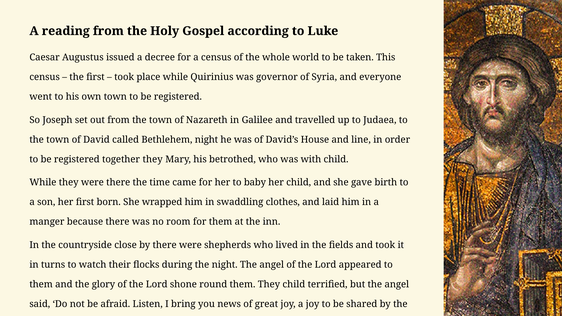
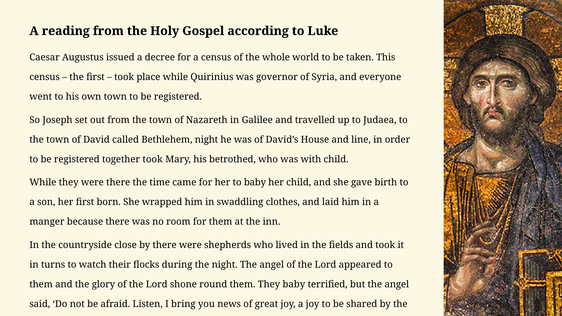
together they: they -> took
They child: child -> baby
